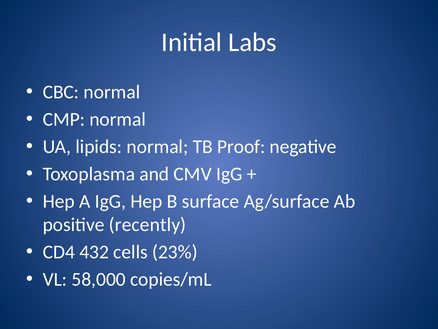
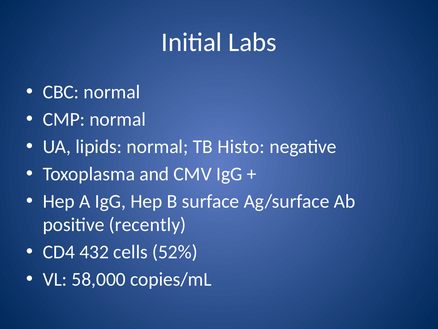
Proof: Proof -> Histo
23%: 23% -> 52%
